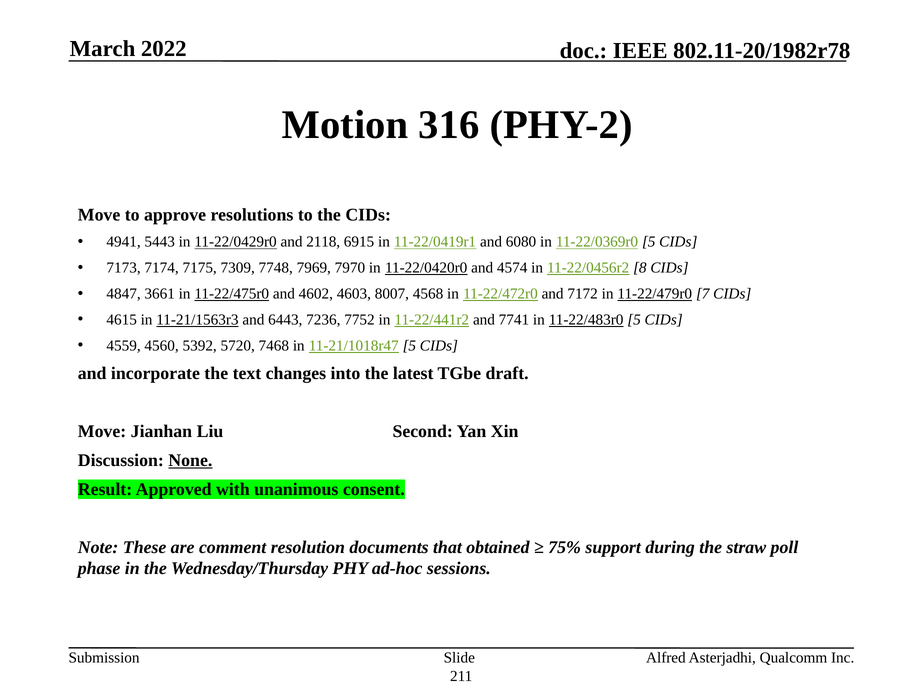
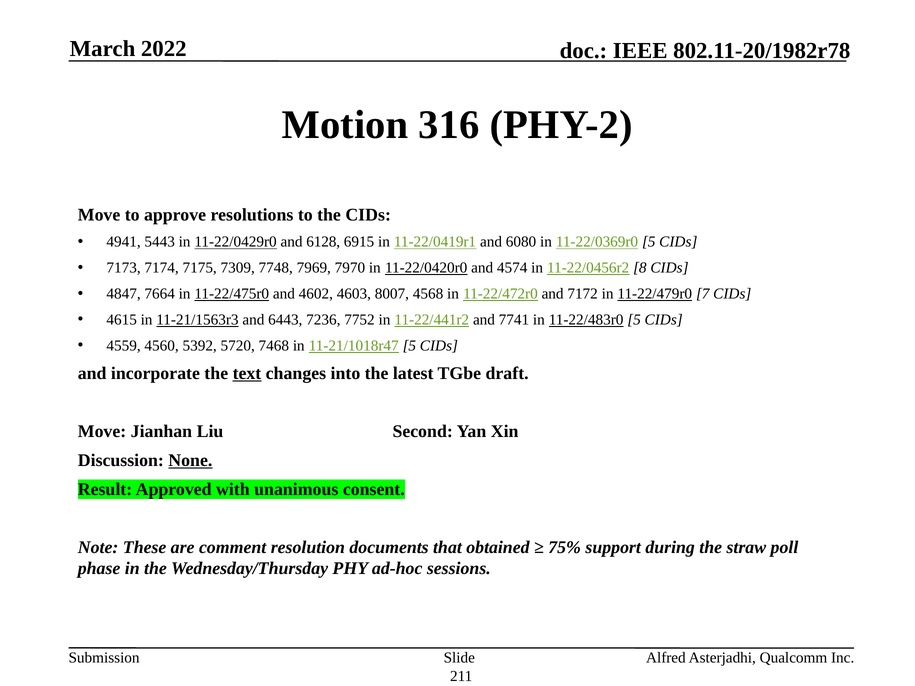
2118: 2118 -> 6128
3661: 3661 -> 7664
text underline: none -> present
